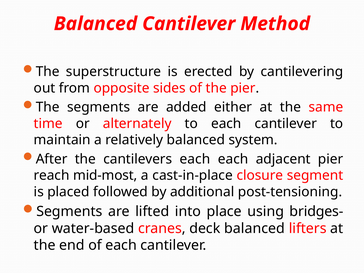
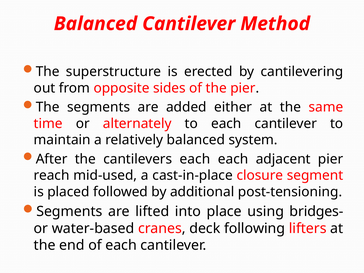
mid-most: mid-most -> mid-used
deck balanced: balanced -> following
